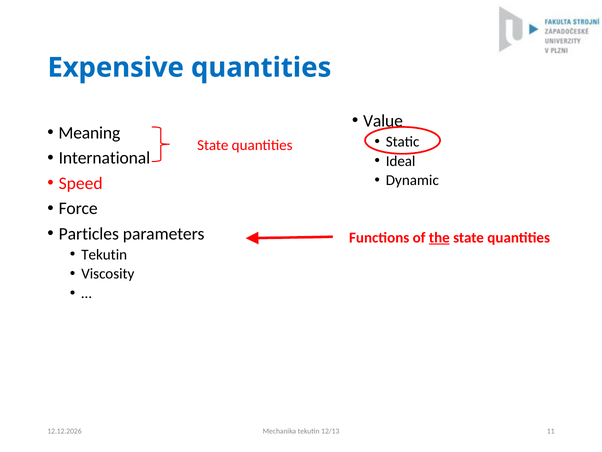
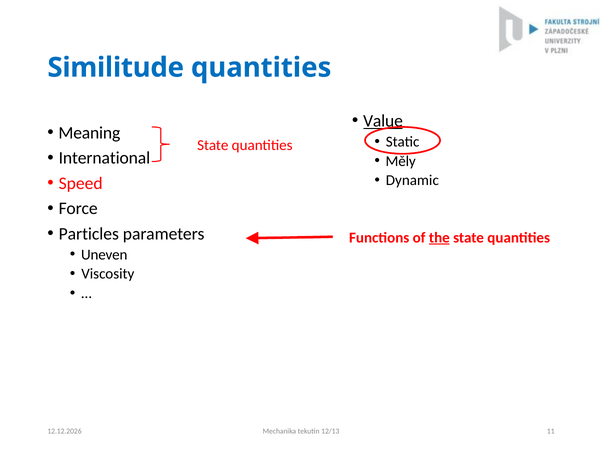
Expensive: Expensive -> Similitude
Value underline: none -> present
Ideal: Ideal -> Měly
Tekutin at (104, 254): Tekutin -> Uneven
